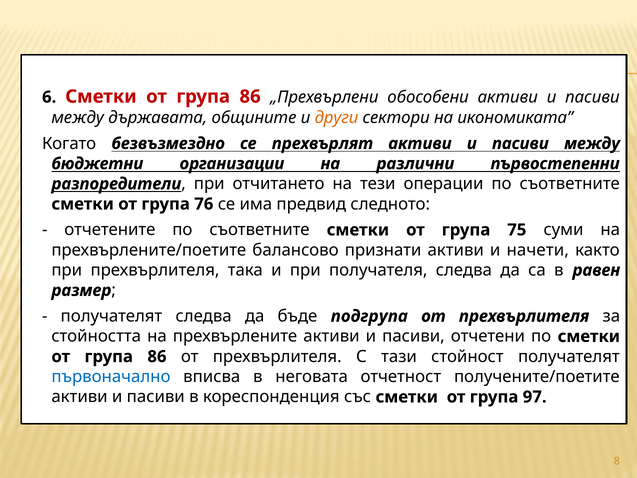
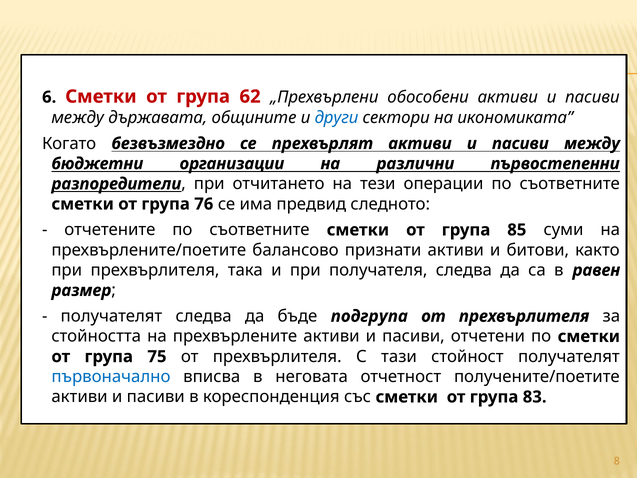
86 at (250, 97): 86 -> 62
други colour: orange -> blue
75: 75 -> 85
начети: начети -> битови
86 at (157, 356): 86 -> 75
97: 97 -> 83
